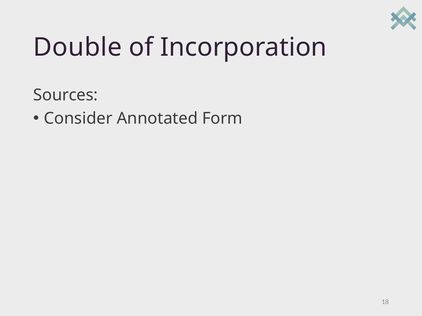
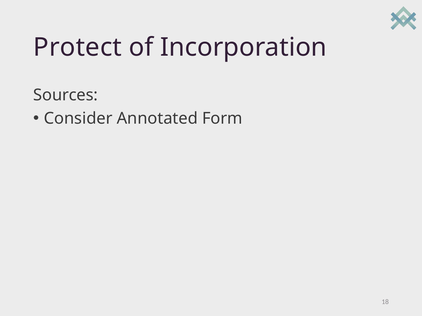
Double: Double -> Protect
